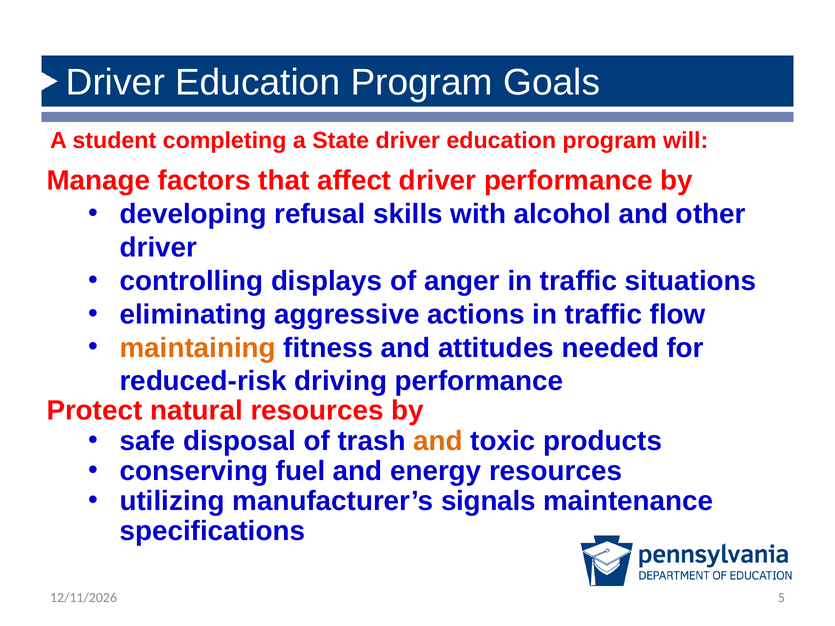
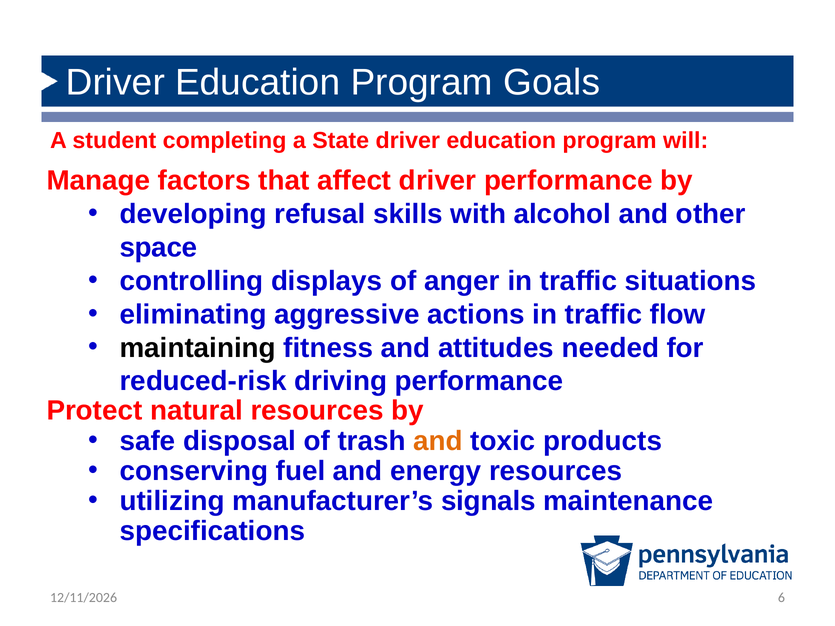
driver at (158, 248): driver -> space
maintaining colour: orange -> black
5: 5 -> 6
